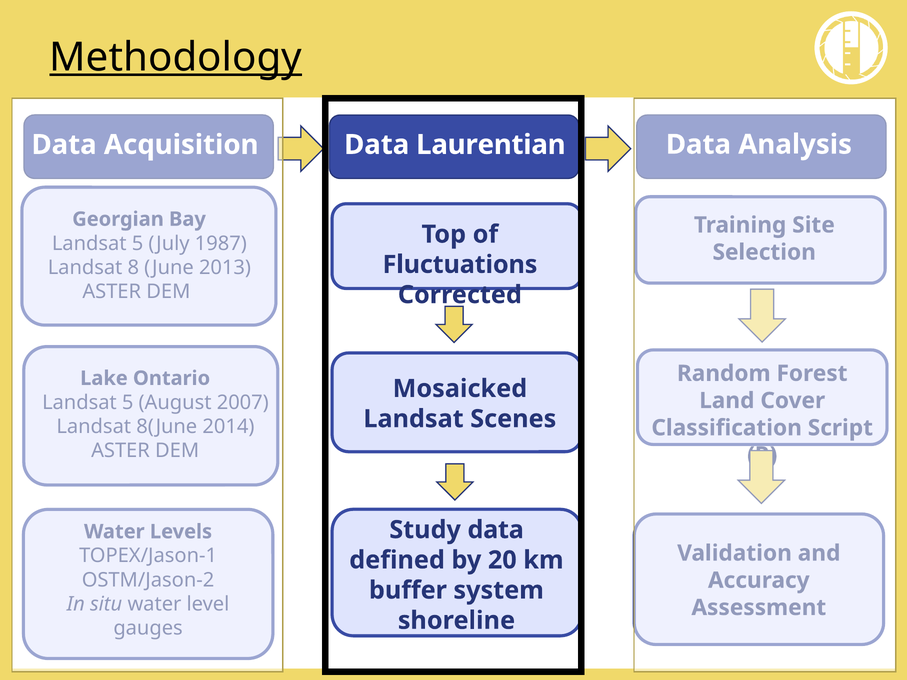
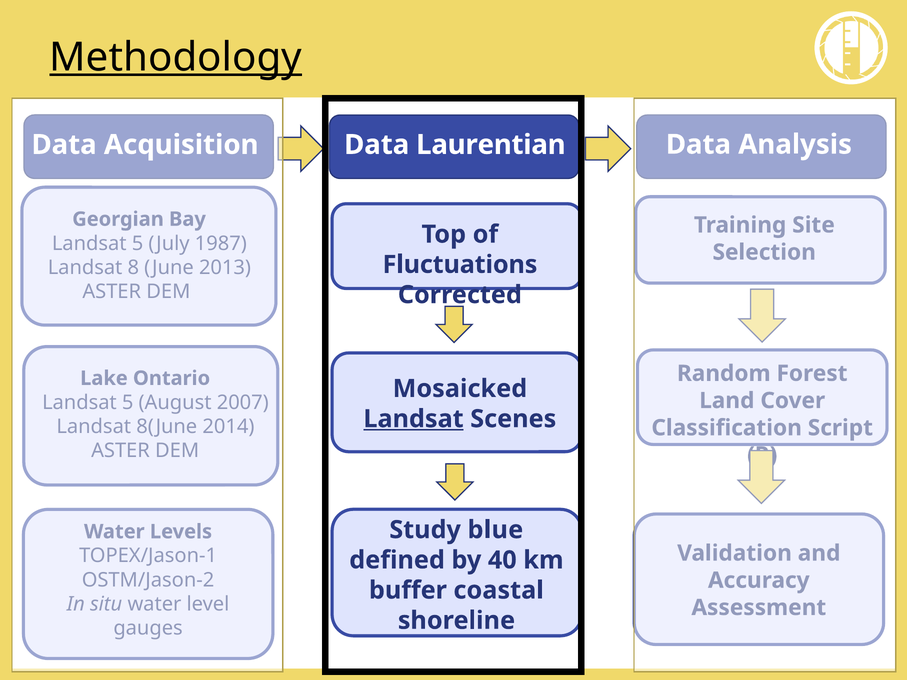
Landsat at (414, 419) underline: none -> present
Study data: data -> blue
20: 20 -> 40
system: system -> coastal
